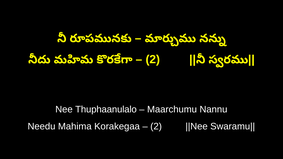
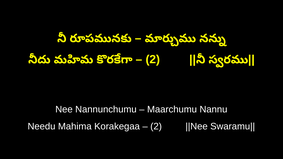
Thuphaanulalo: Thuphaanulalo -> Nannunchumu
